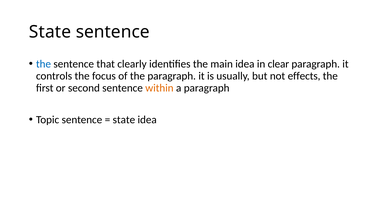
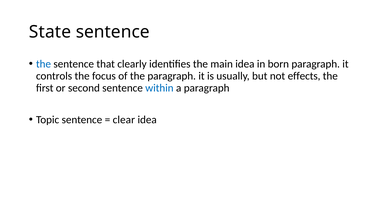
clear: clear -> born
within colour: orange -> blue
state at (124, 120): state -> clear
